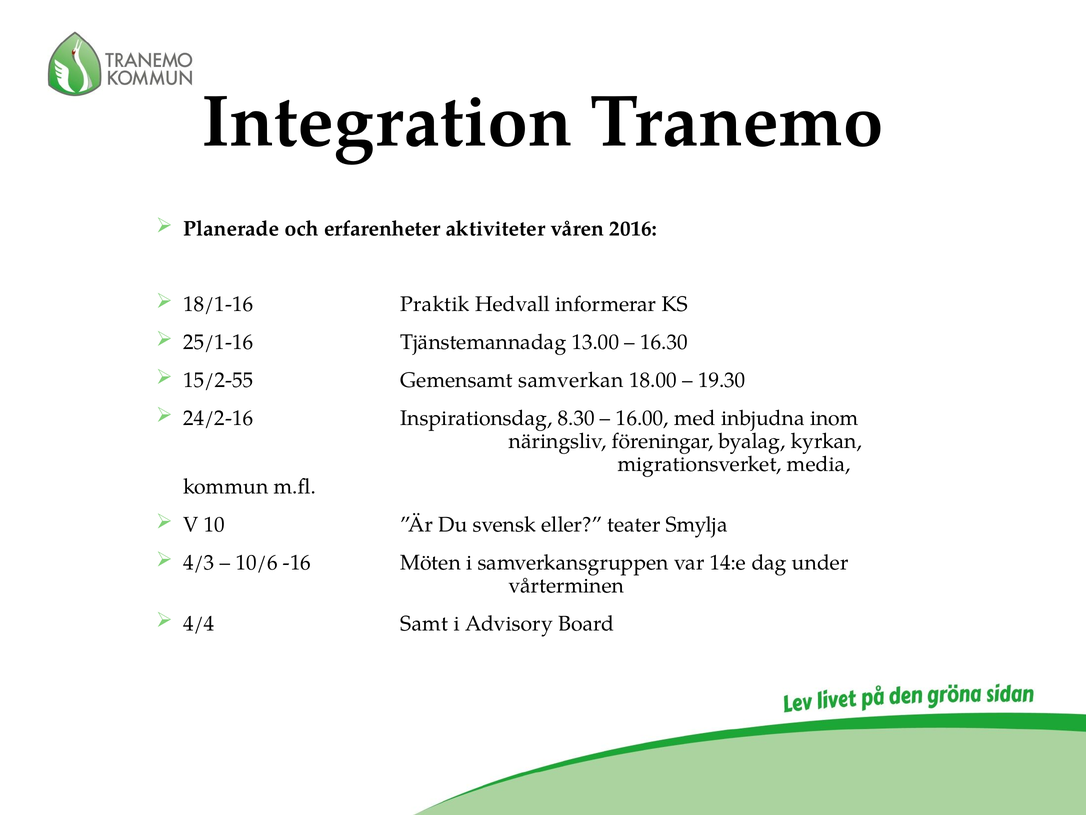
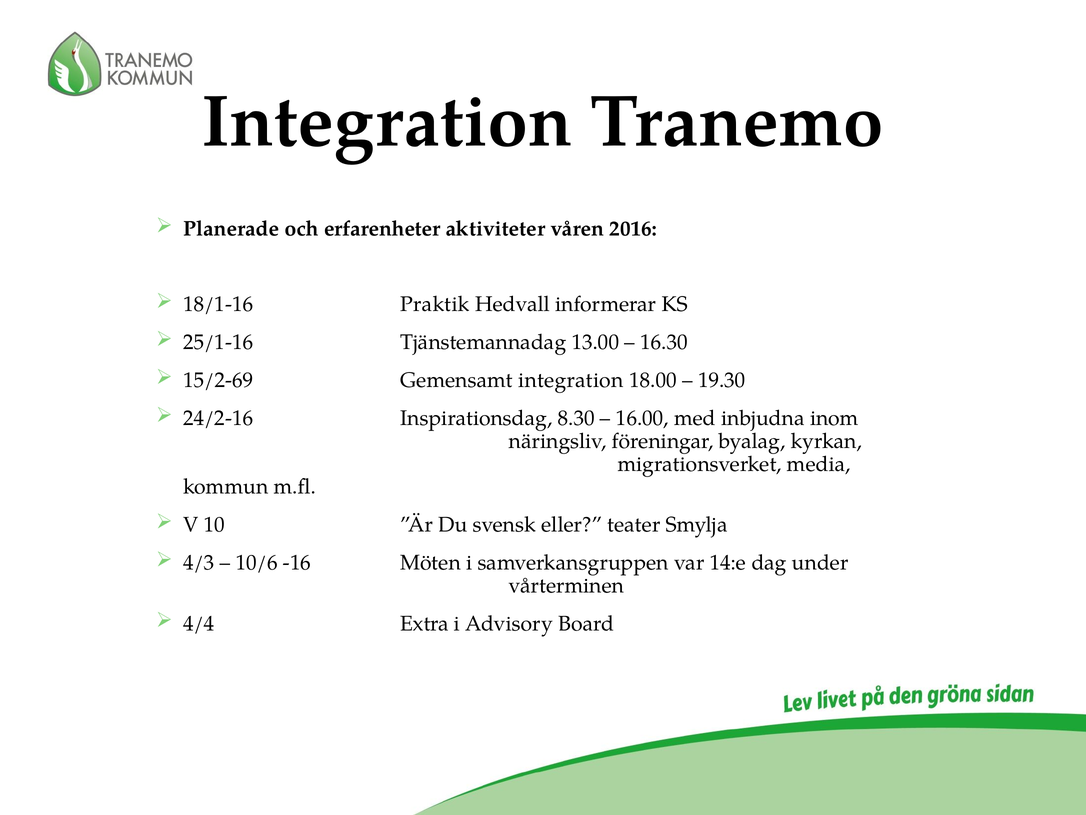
15/2-55: 15/2-55 -> 15/2-69
Gemensamt samverkan: samverkan -> integration
Samt: Samt -> Extra
